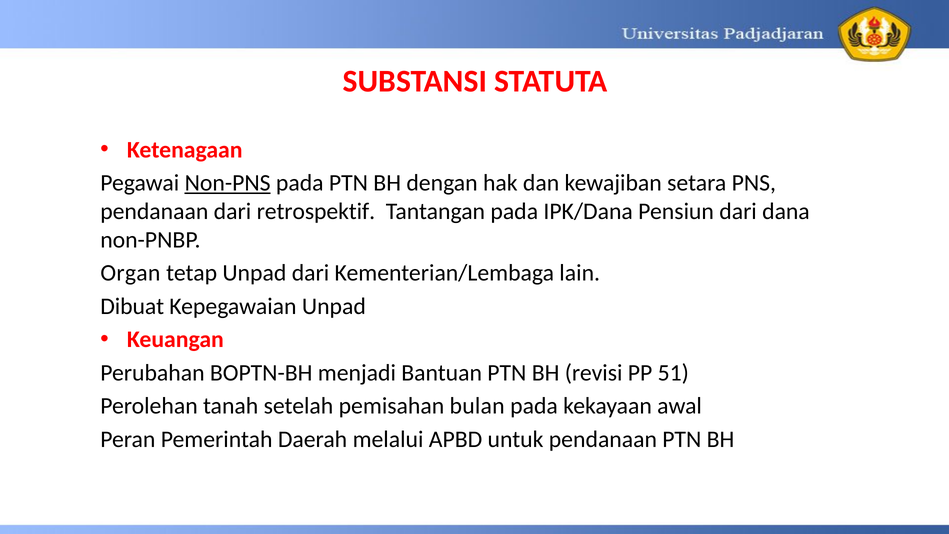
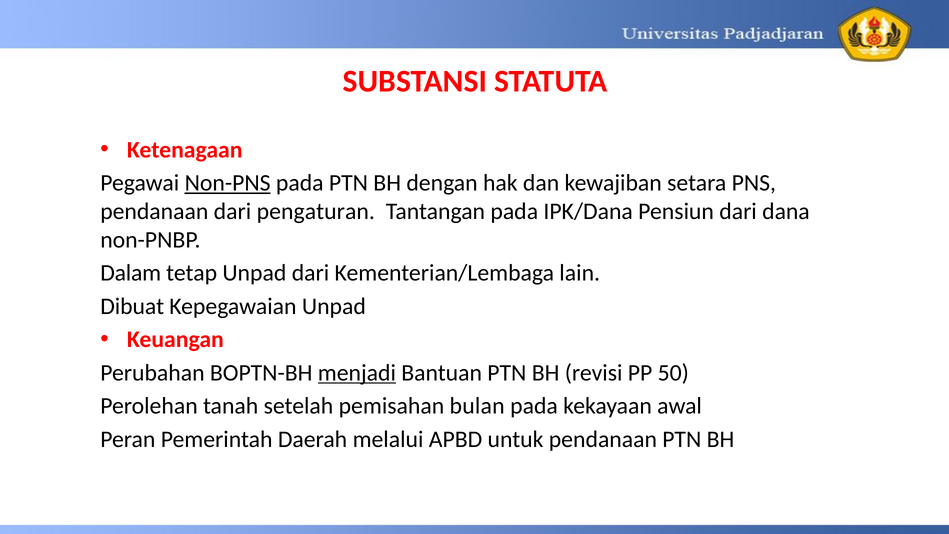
retrospektif: retrospektif -> pengaturan
Organ: Organ -> Dalam
menjadi underline: none -> present
51: 51 -> 50
